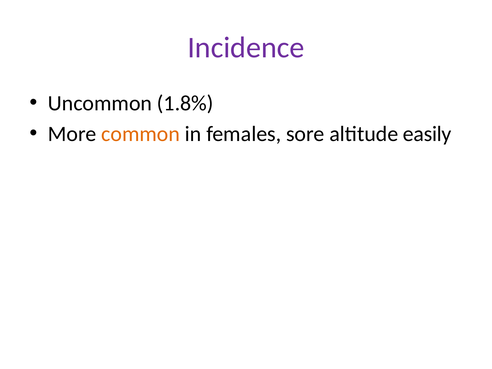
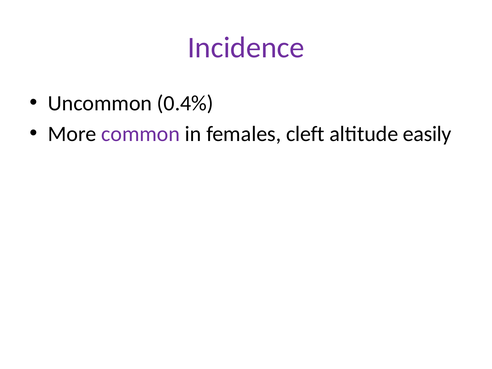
1.8%: 1.8% -> 0.4%
common colour: orange -> purple
sore: sore -> cleft
